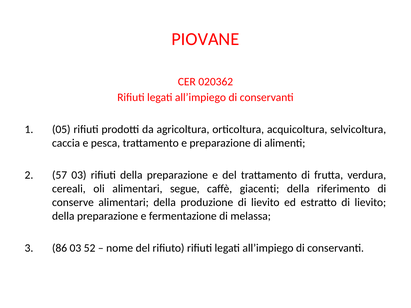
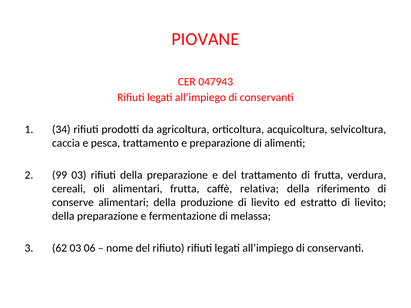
020362: 020362 -> 047943
05: 05 -> 34
57: 57 -> 99
alimentari segue: segue -> frutta
giacenti: giacenti -> relativa
86: 86 -> 62
52: 52 -> 06
